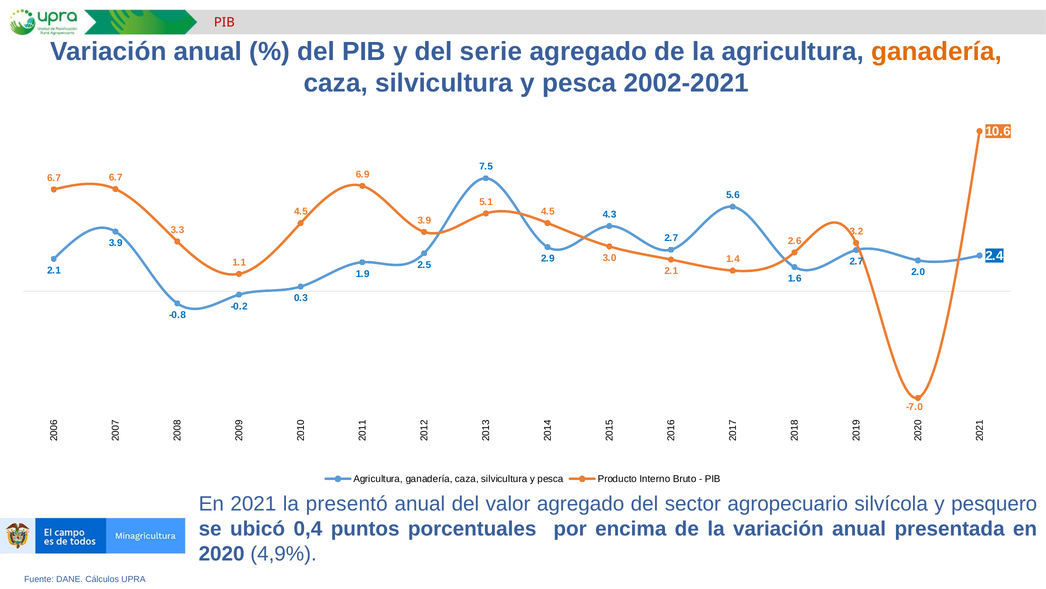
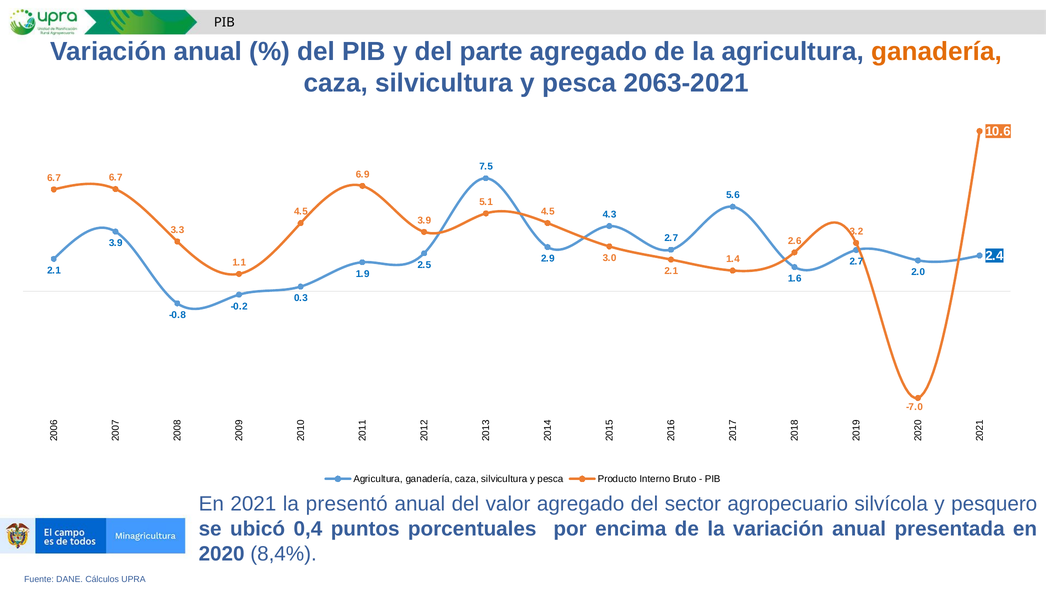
PIB at (224, 23) colour: red -> black
serie: serie -> parte
2002-2021: 2002-2021 -> 2063-2021
4,9%: 4,9% -> 8,4%
